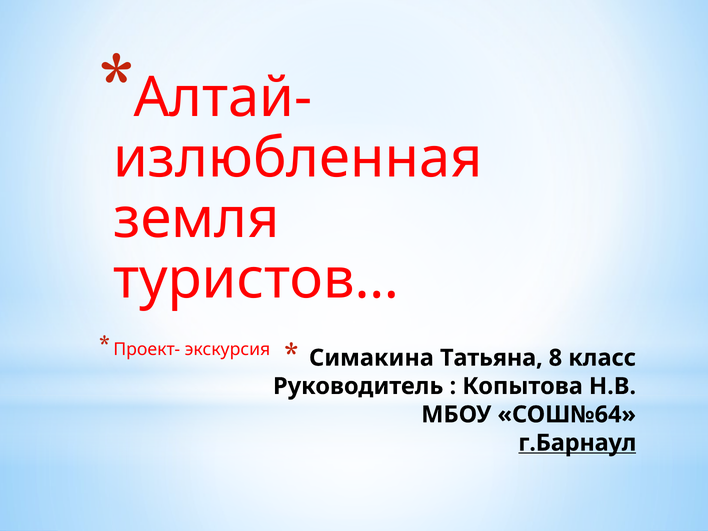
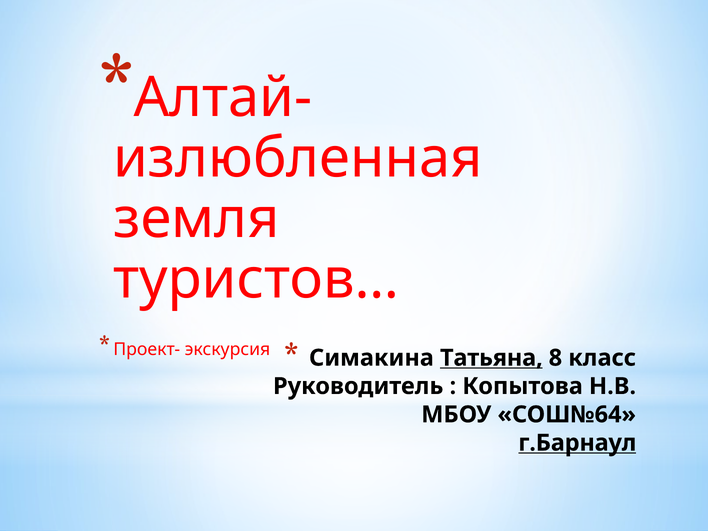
Татьяна underline: none -> present
